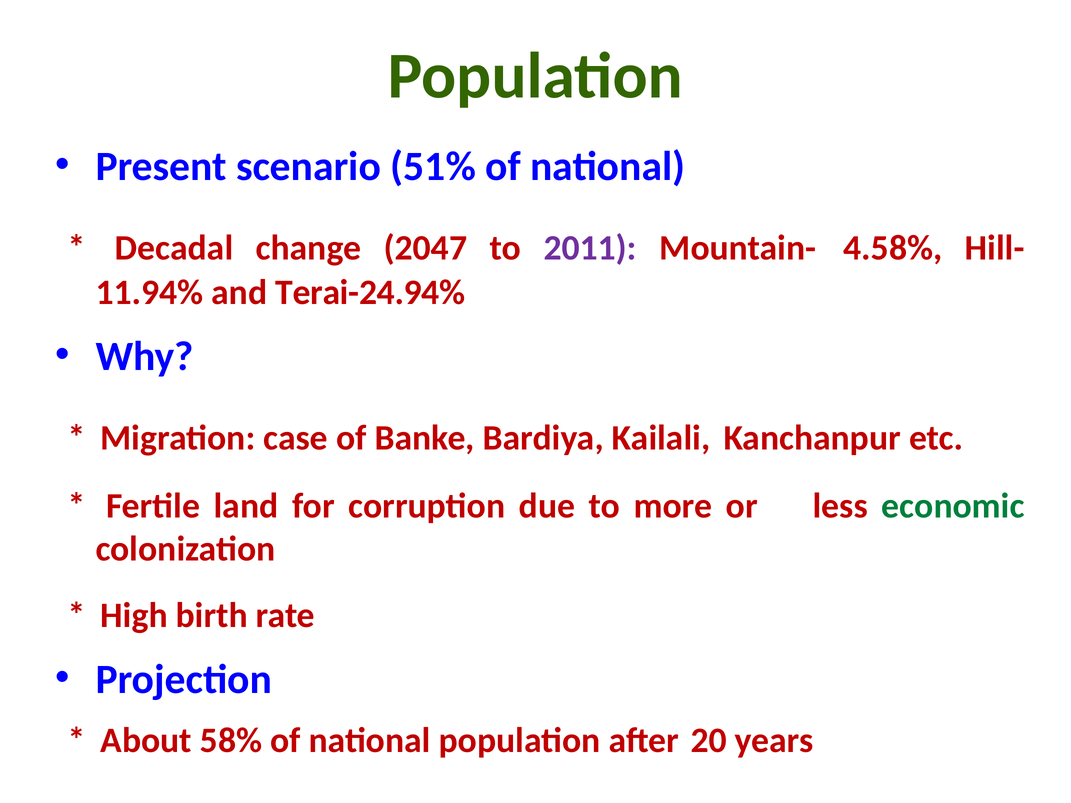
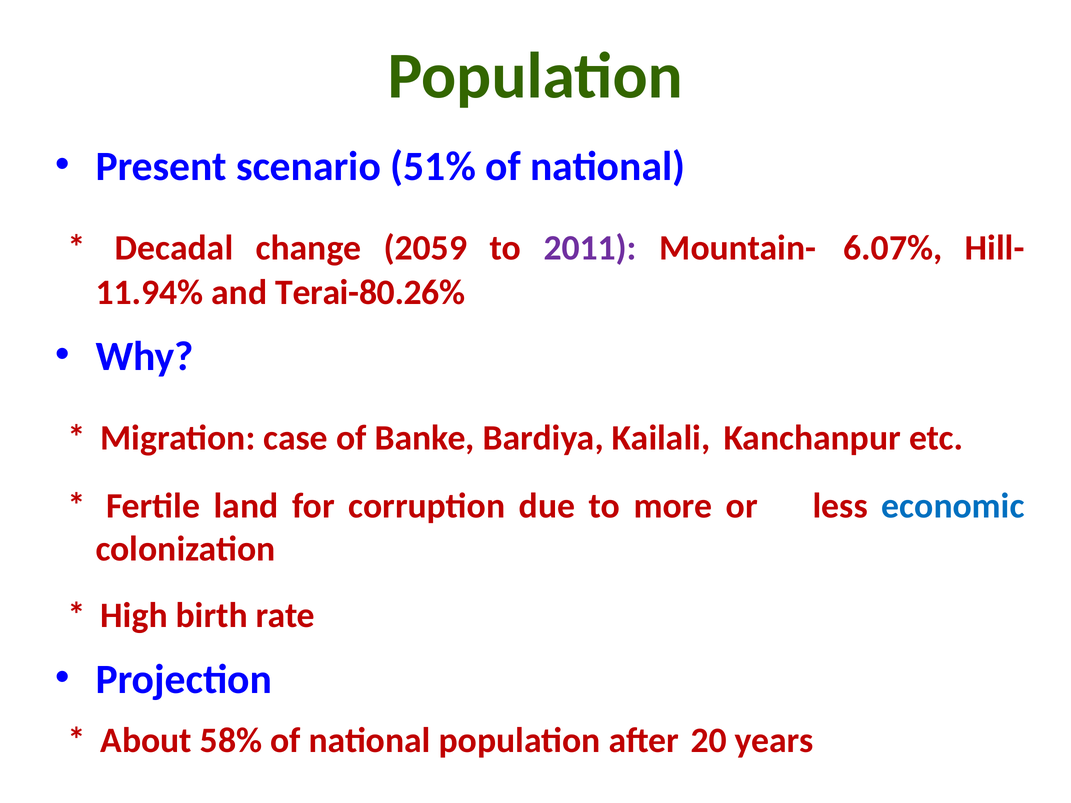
2047: 2047 -> 2059
4.58%: 4.58% -> 6.07%
Terai-24.94%: Terai-24.94% -> Terai-80.26%
economic colour: green -> blue
